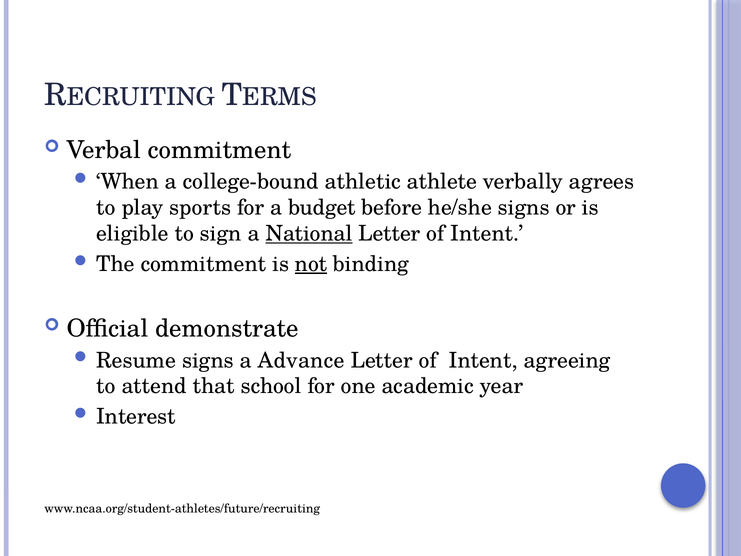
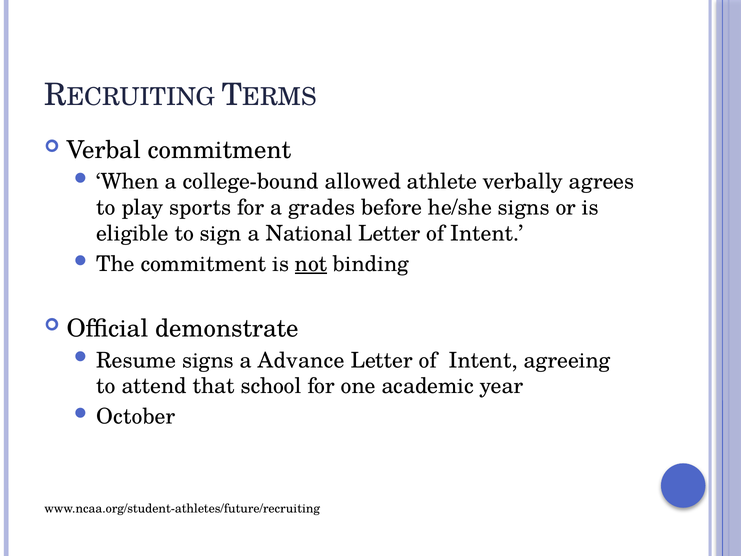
athletic: athletic -> allowed
budget: budget -> grades
National underline: present -> none
Interest: Interest -> October
